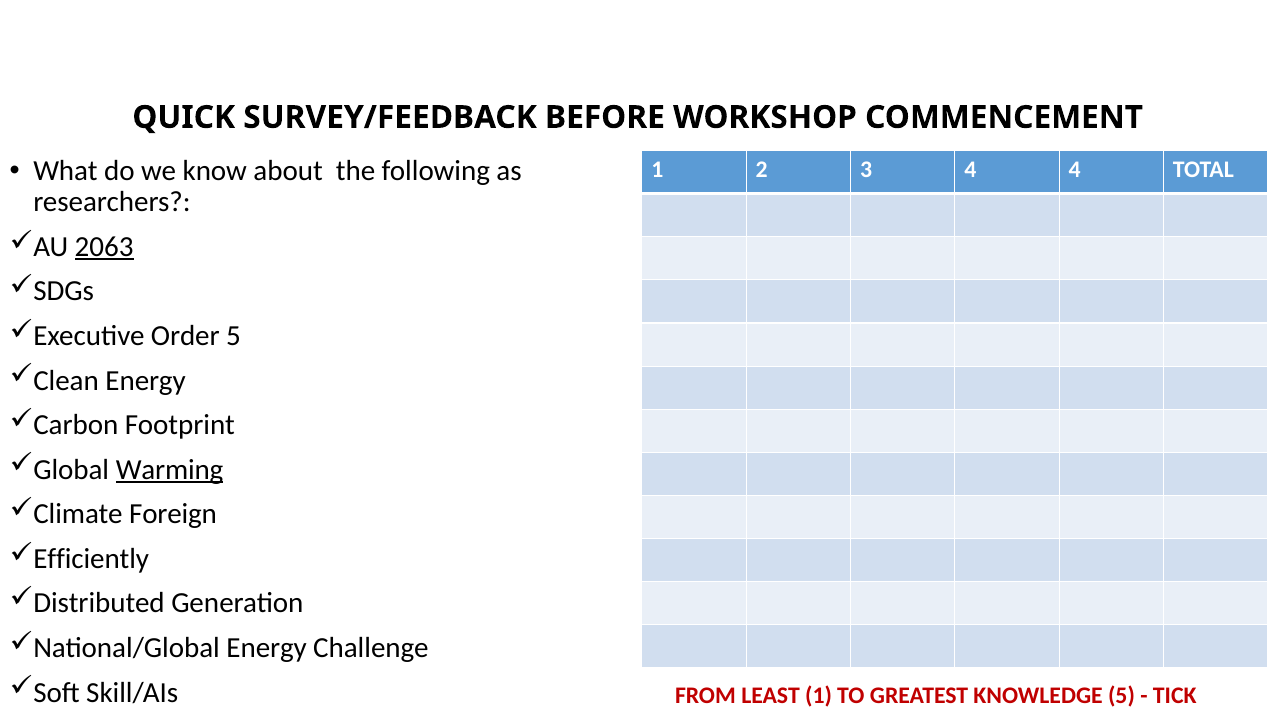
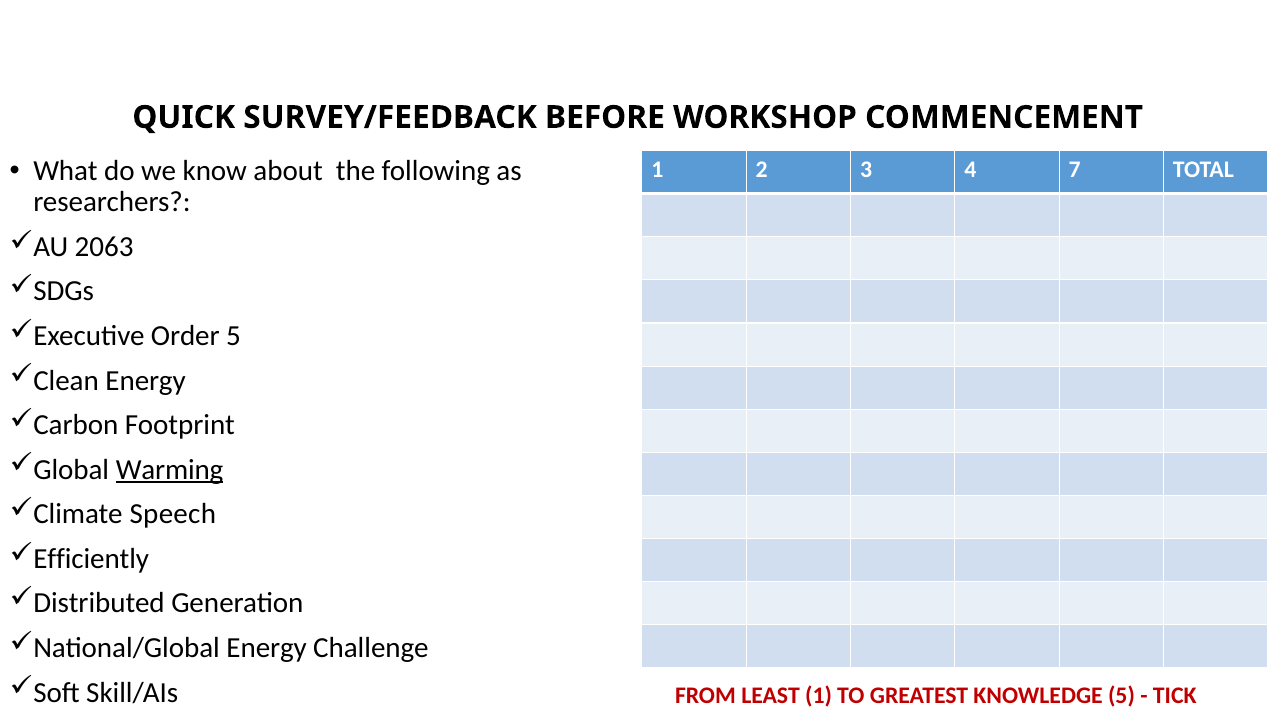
4 4: 4 -> 7
2063 underline: present -> none
Foreign: Foreign -> Speech
